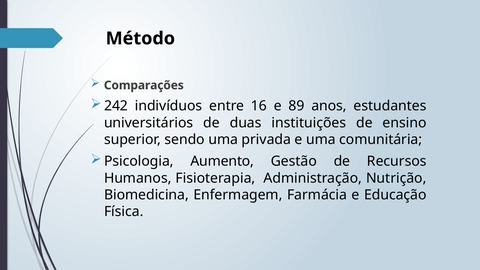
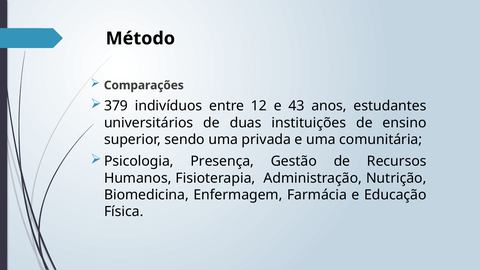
242: 242 -> 379
16: 16 -> 12
89: 89 -> 43
Aumento: Aumento -> Presença
